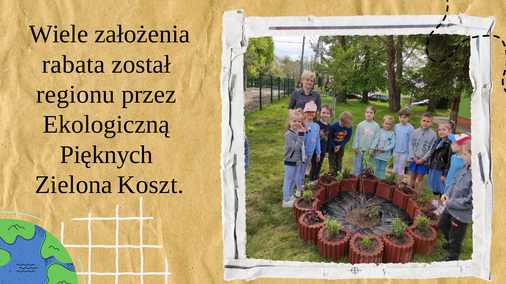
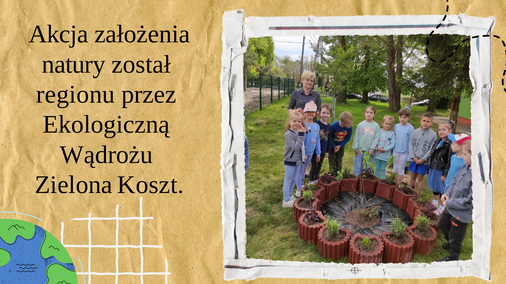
Wiele: Wiele -> Akcja
rabata: rabata -> natury
Pięknych: Pięknych -> Wądrożu
